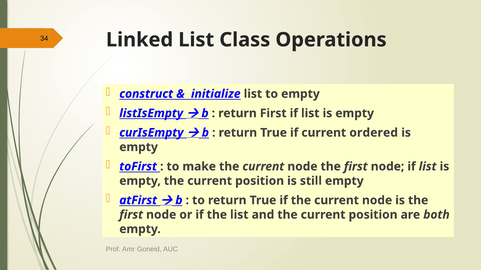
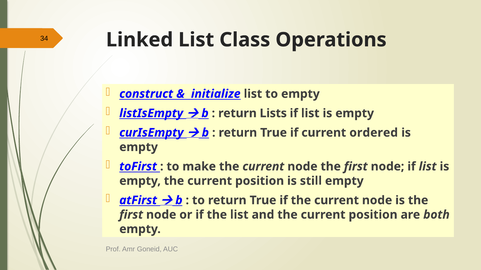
return First: First -> Lists
